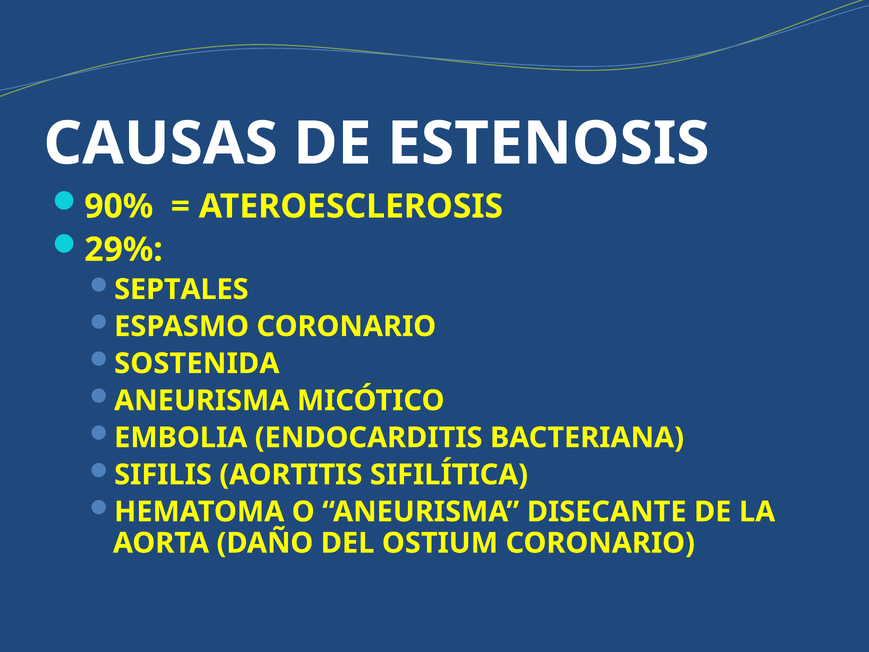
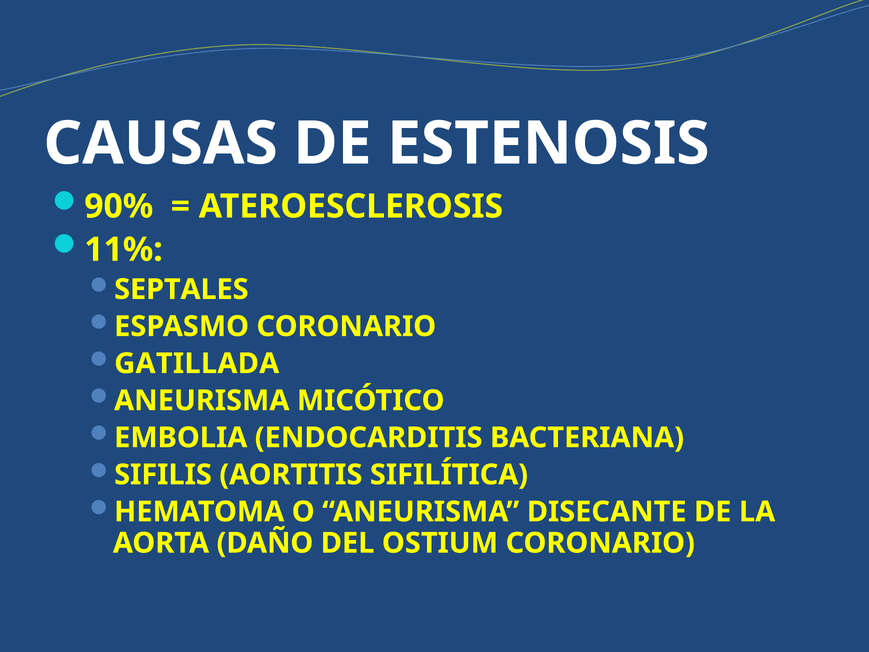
29%: 29% -> 11%
SOSTENIDA: SOSTENIDA -> GATILLADA
